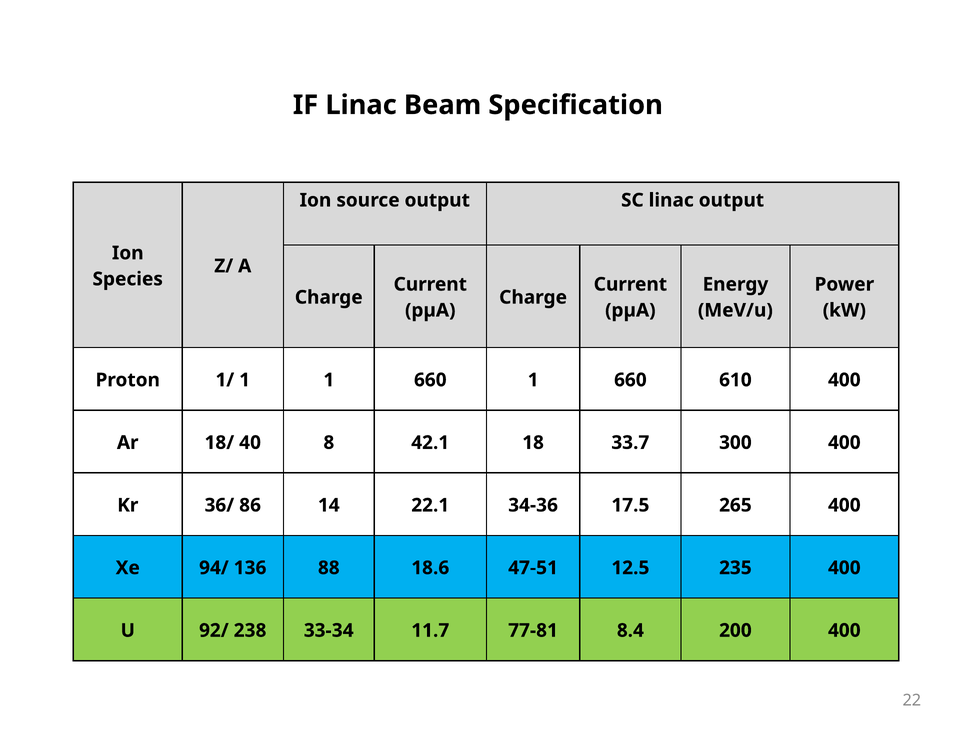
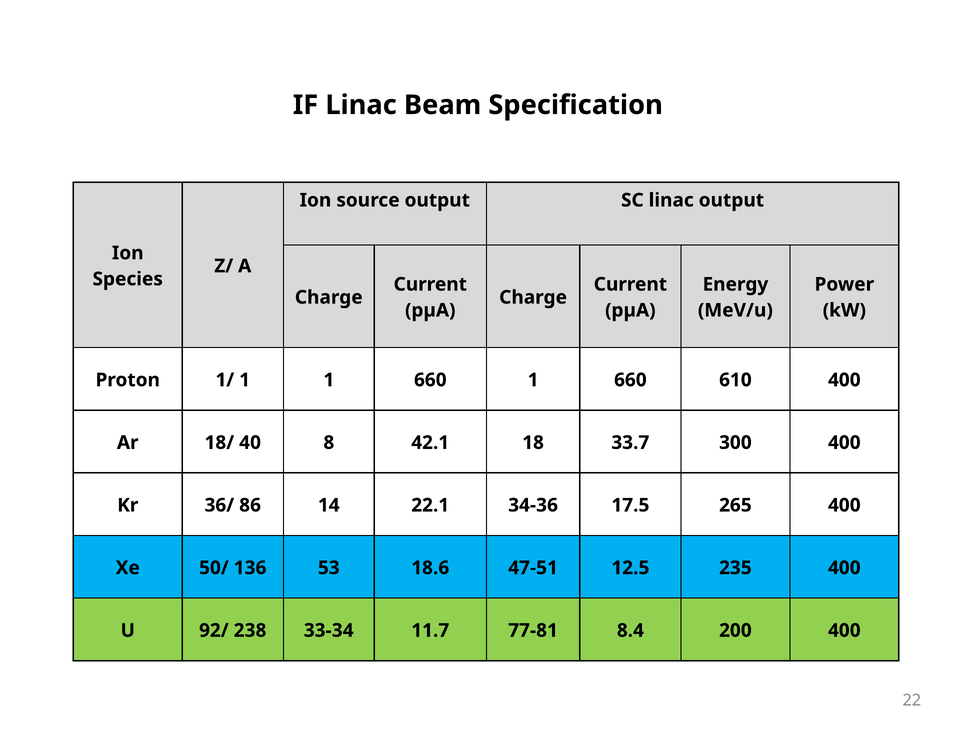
94/: 94/ -> 50/
88: 88 -> 53
